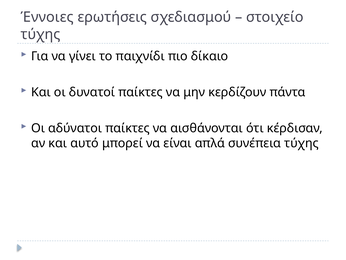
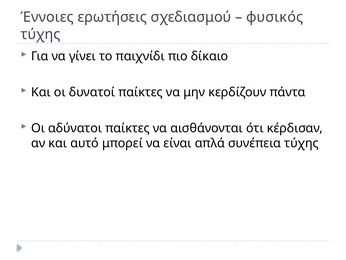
στοιχείο: στοιχείο -> φυσικός
